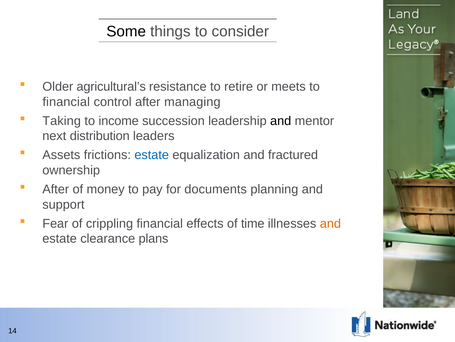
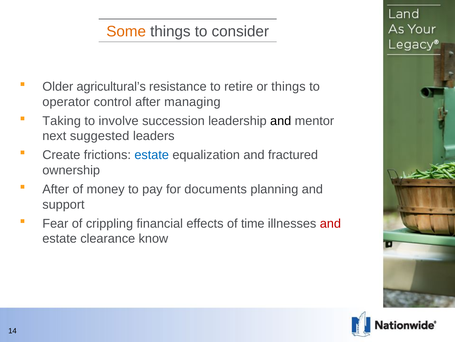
Some colour: black -> orange
or meets: meets -> things
financial at (66, 102): financial -> operator
income: income -> involve
distribution: distribution -> suggested
Assets: Assets -> Create
and at (330, 223) colour: orange -> red
plans: plans -> know
